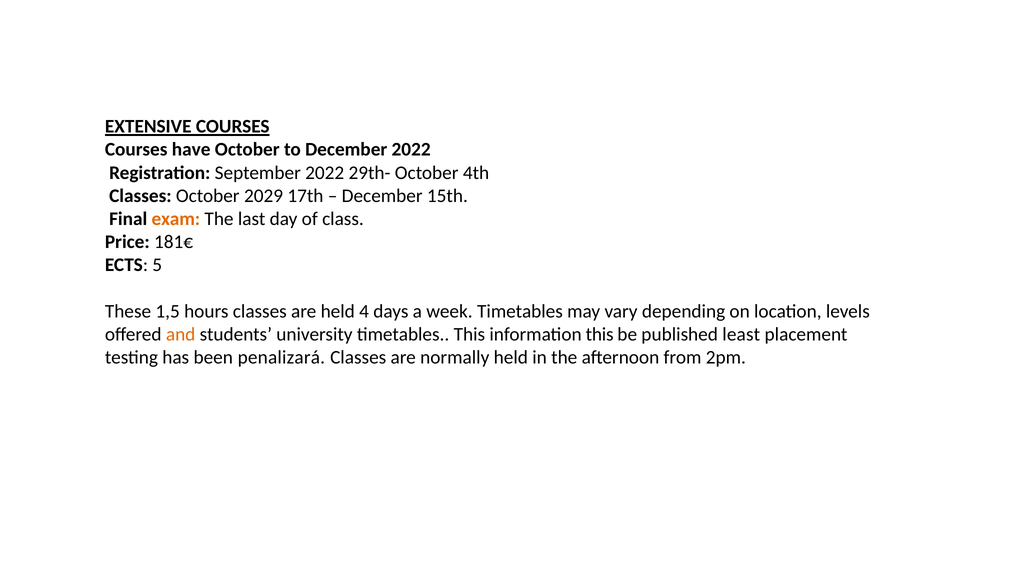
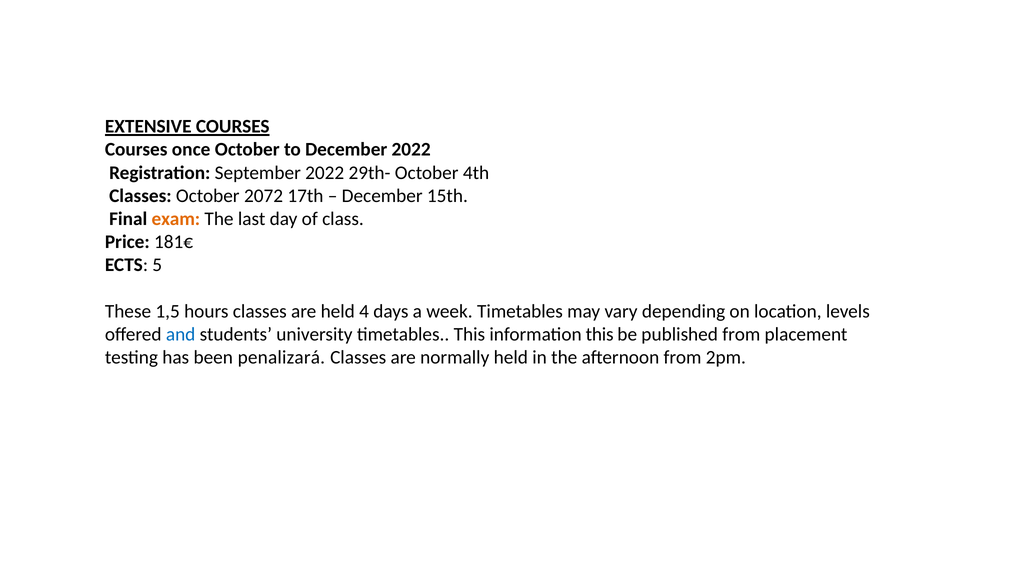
have: have -> once
2029: 2029 -> 2072
and colour: orange -> blue
published least: least -> from
